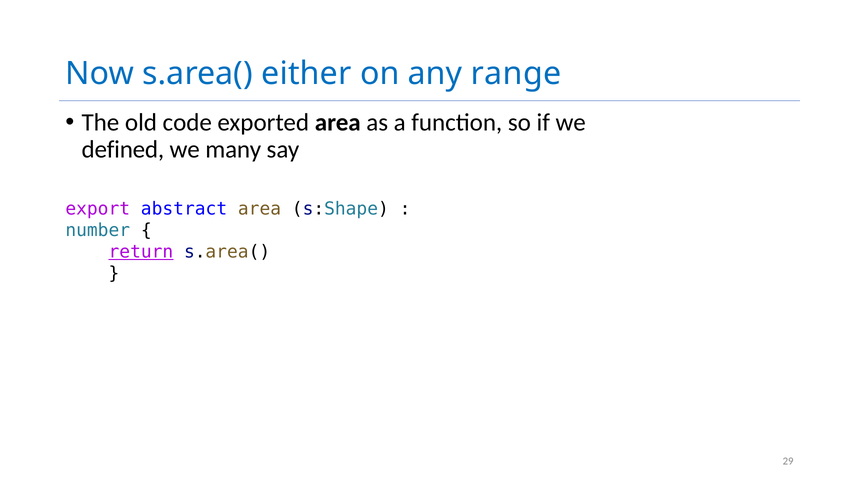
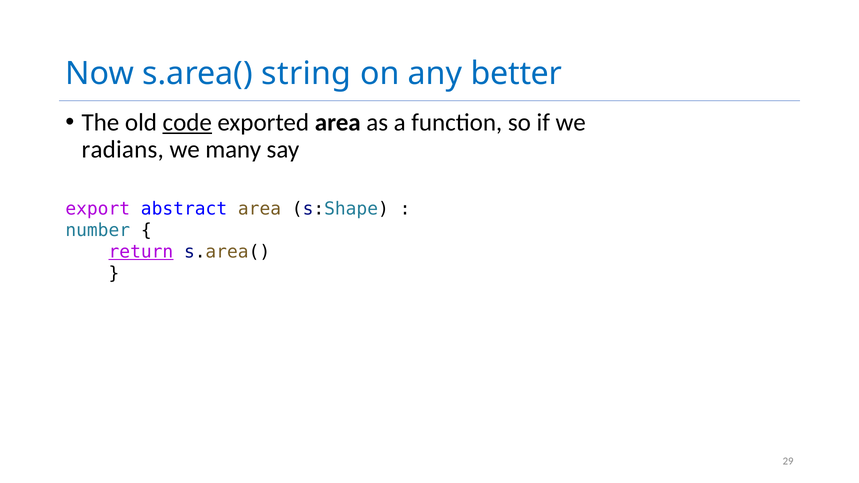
either: either -> string
range: range -> better
code underline: none -> present
defined: defined -> radians
